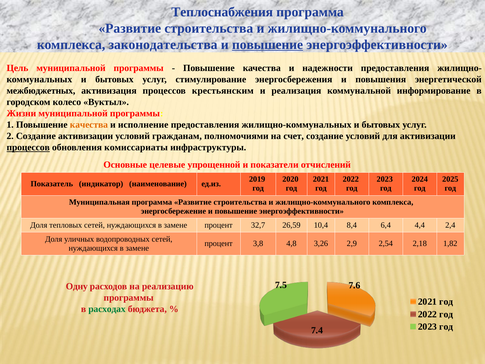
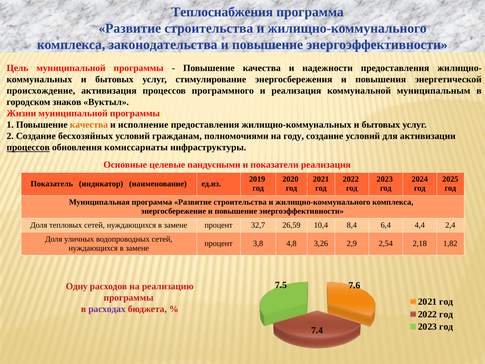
повышение at (268, 45) underline: present -> none
межбюджетных: межбюджетных -> происхождение
крестьянским: крестьянским -> программного
информирование: информирование -> муниципальным
колесо: колесо -> знаков
Создание активизации: активизации -> бесхозяйных
счет: счет -> году
упрощенной: упрощенной -> пандусными
показатели отчислений: отчислений -> реализация
расходах colour: green -> purple
